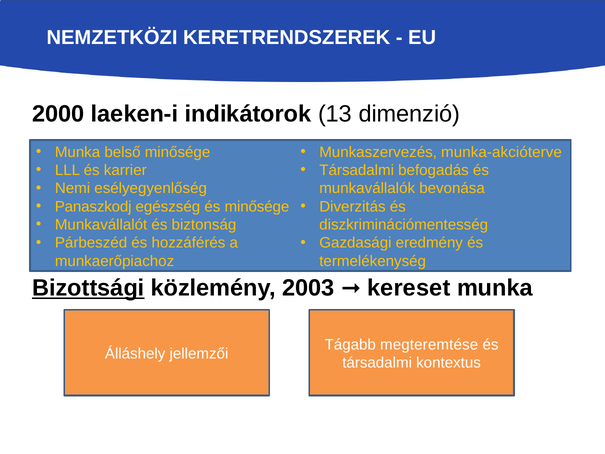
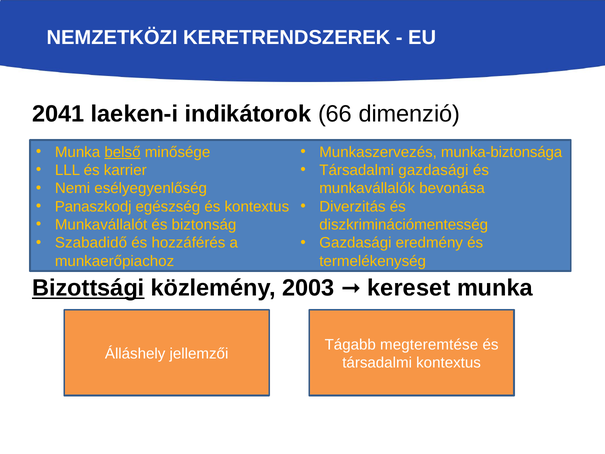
2000: 2000 -> 2041
13: 13 -> 66
belső underline: none -> present
munka-akcióterve: munka-akcióterve -> munka-biztonsága
Társadalmi befogadás: befogadás -> gazdasági
és minősége: minősége -> kontextus
Párbeszéd: Párbeszéd -> Szabadidő
